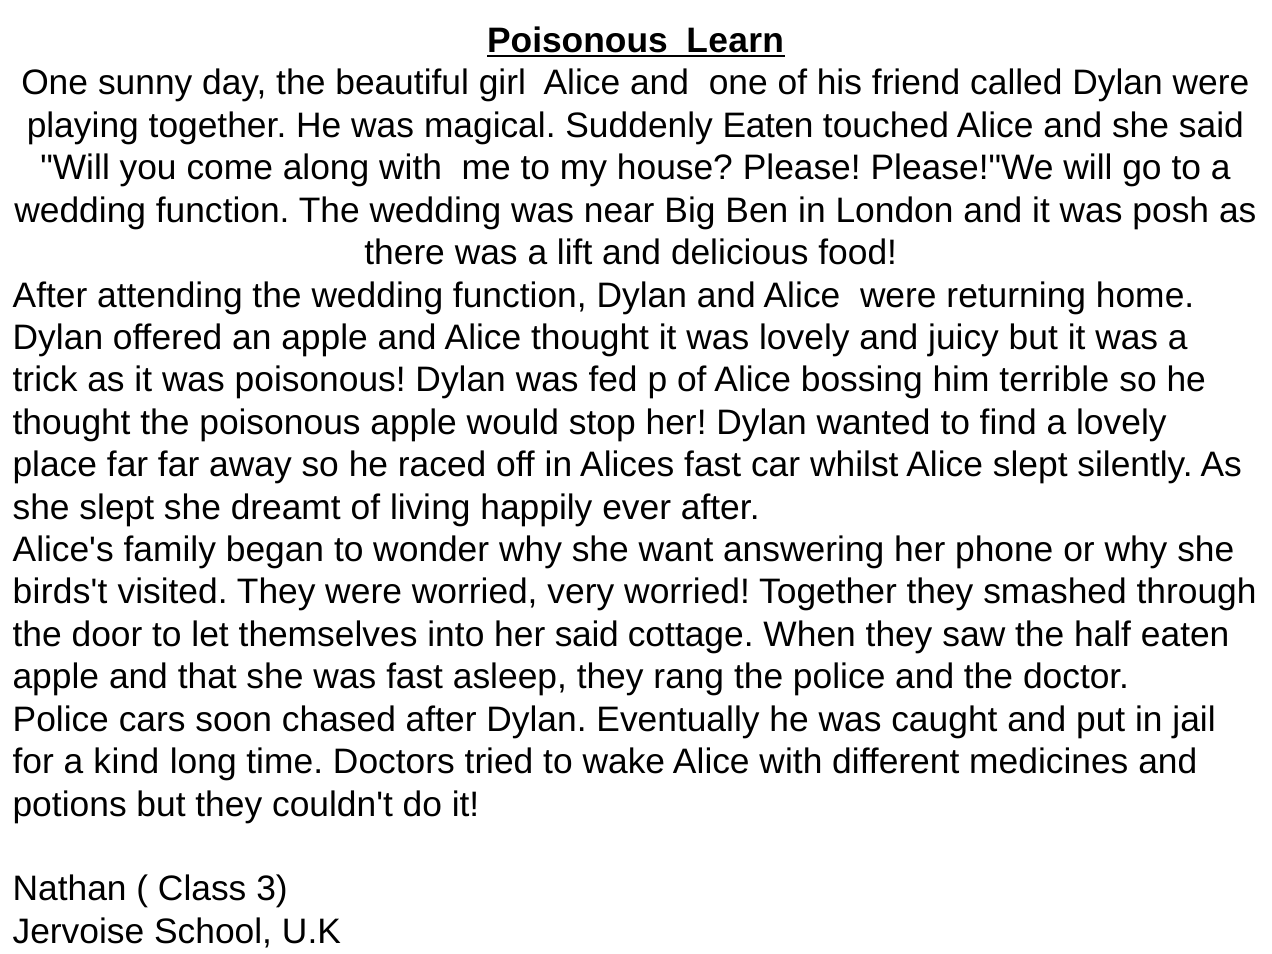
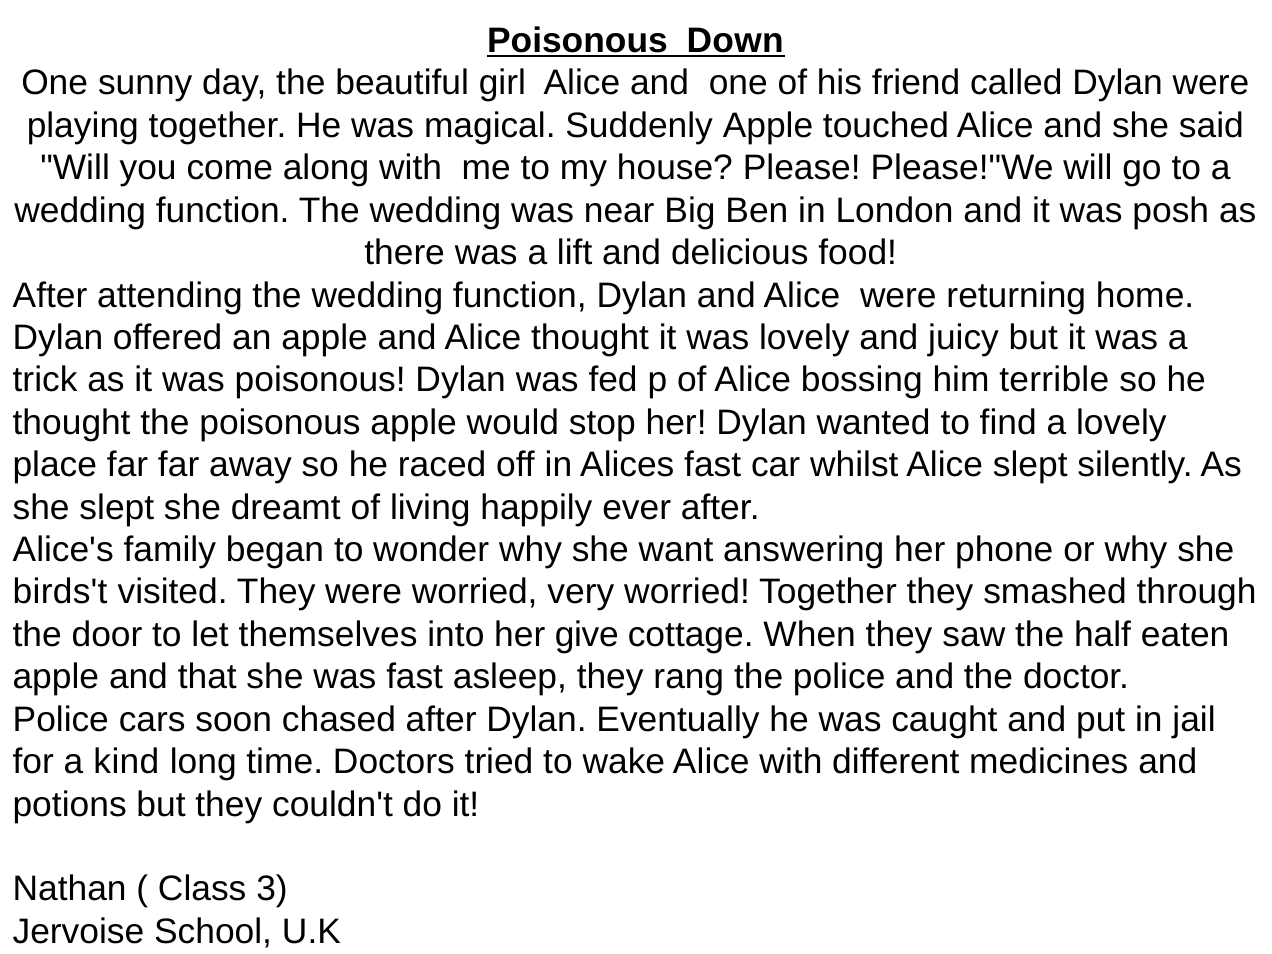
Learn: Learn -> Down
Suddenly Eaten: Eaten -> Apple
her said: said -> give
